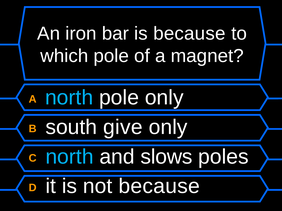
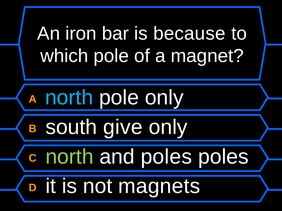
north at (70, 157) colour: light blue -> light green
and slows: slows -> poles
not because: because -> magnets
